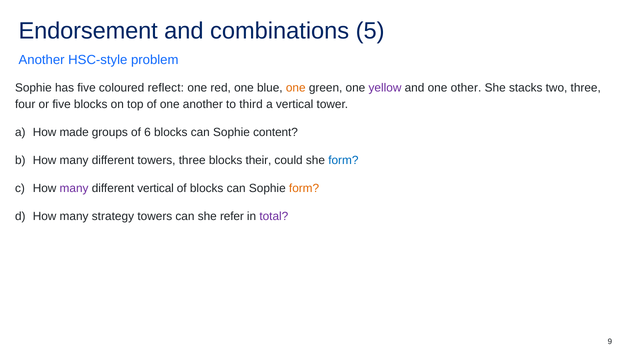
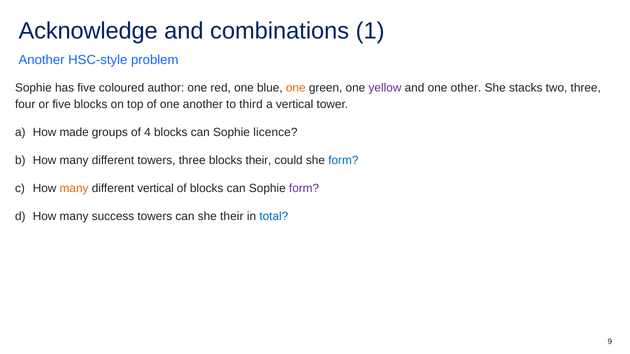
Endorsement: Endorsement -> Acknowledge
5: 5 -> 1
reflect: reflect -> author
6: 6 -> 4
content: content -> licence
many at (74, 189) colour: purple -> orange
form at (304, 189) colour: orange -> purple
strategy: strategy -> success
she refer: refer -> their
total colour: purple -> blue
